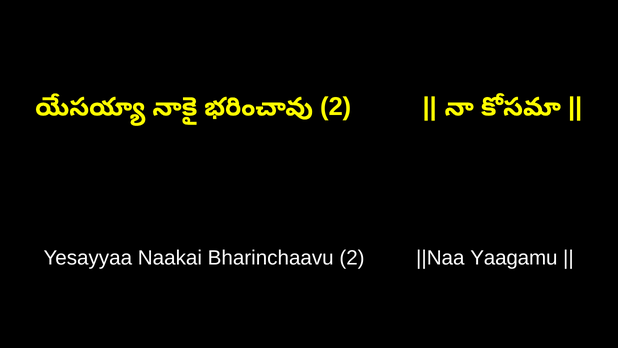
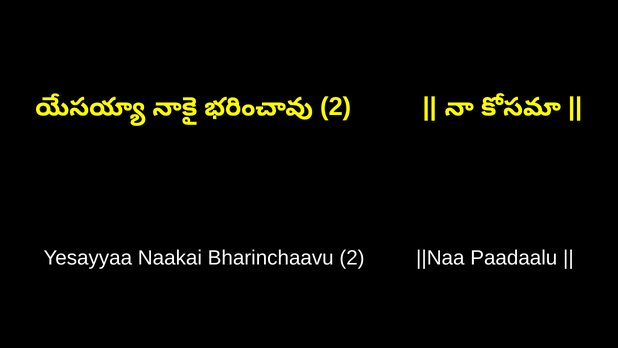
Yaagamu: Yaagamu -> Paadaalu
